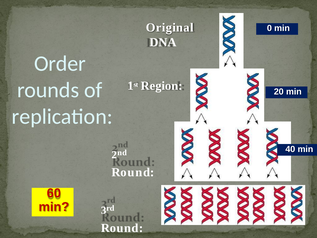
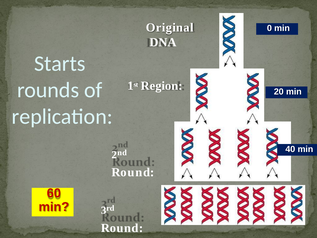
Order: Order -> Starts
